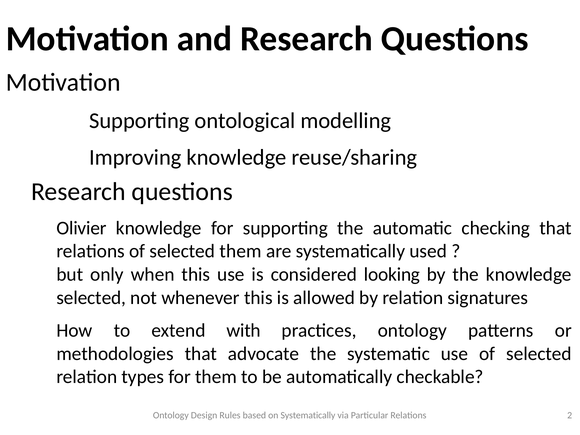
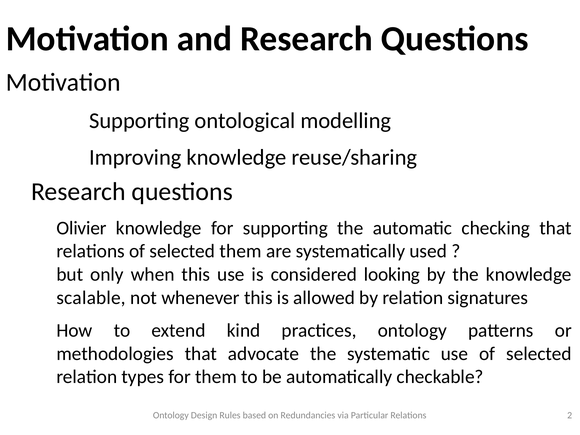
selected at (91, 298): selected -> scalable
with: with -> kind
on Systematically: Systematically -> Redundancies
